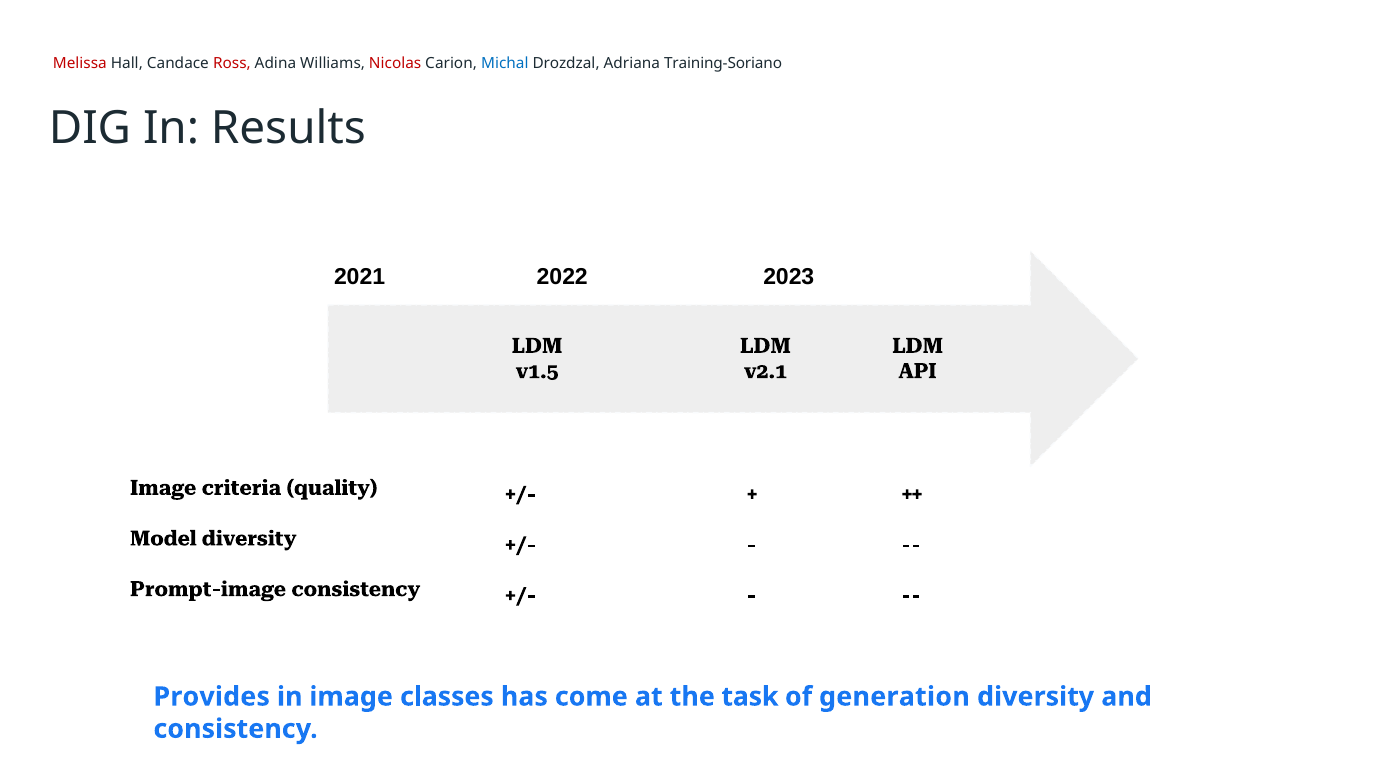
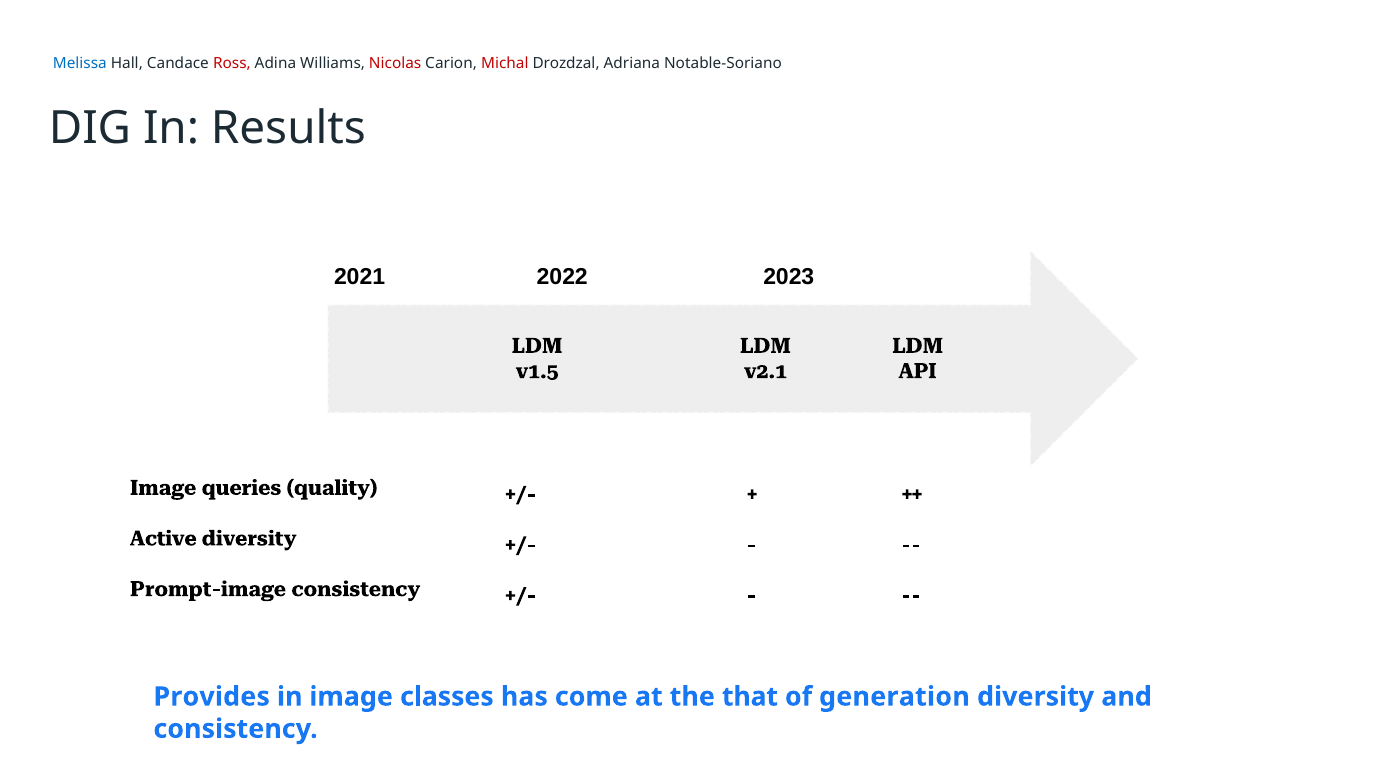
Melissa colour: red -> blue
Michal colour: blue -> red
Training-Soriano: Training-Soriano -> Notable-Soriano
criteria: criteria -> queries
Model: Model -> Active
task: task -> that
